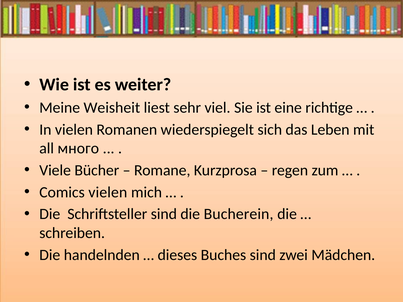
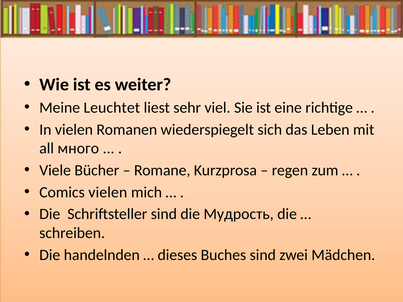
Weisheit: Weisheit -> Leuchtet
Bucherein: Bucherein -> Мудрость
